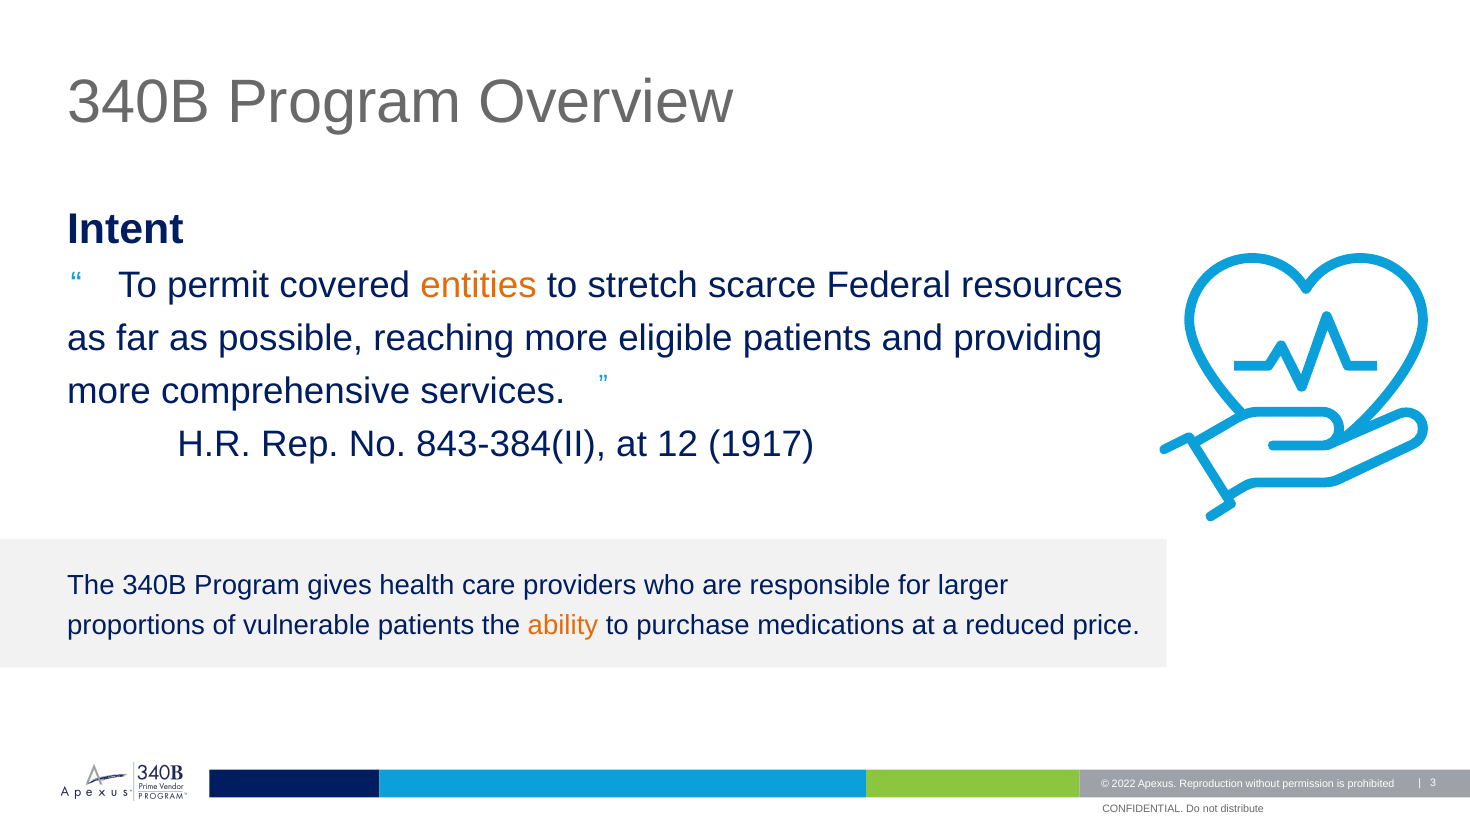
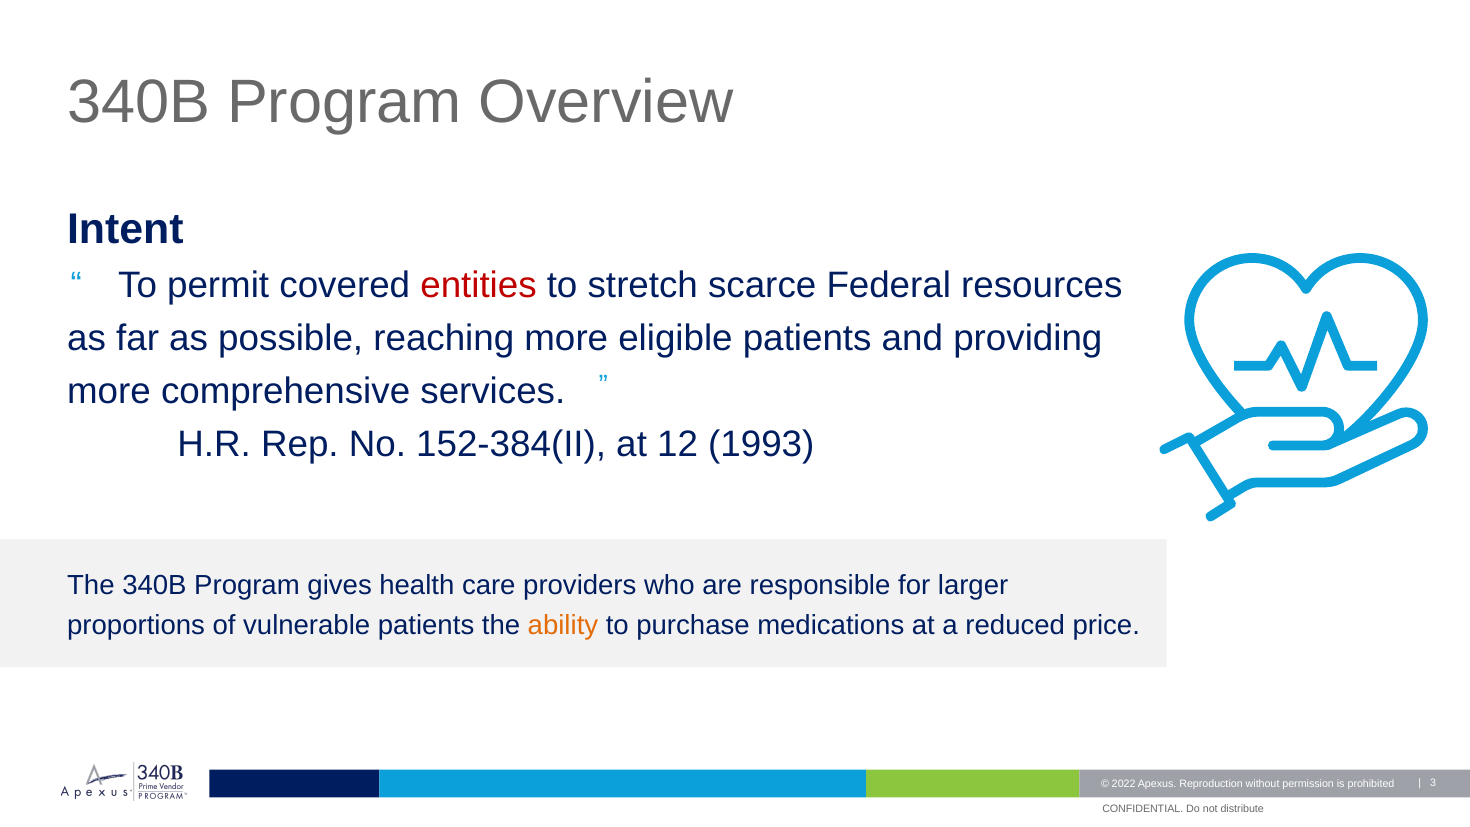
entities colour: orange -> red
843-384(II: 843-384(II -> 152-384(II
1917: 1917 -> 1993
